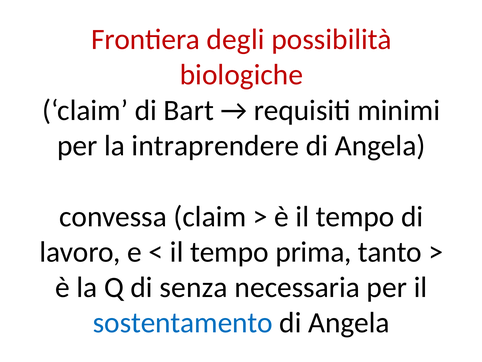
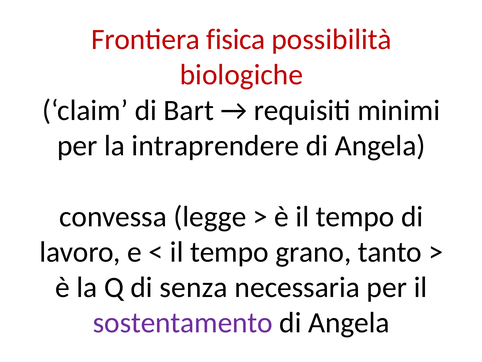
degli: degli -> fisica
convessa claim: claim -> legge
prima: prima -> grano
sostentamento colour: blue -> purple
